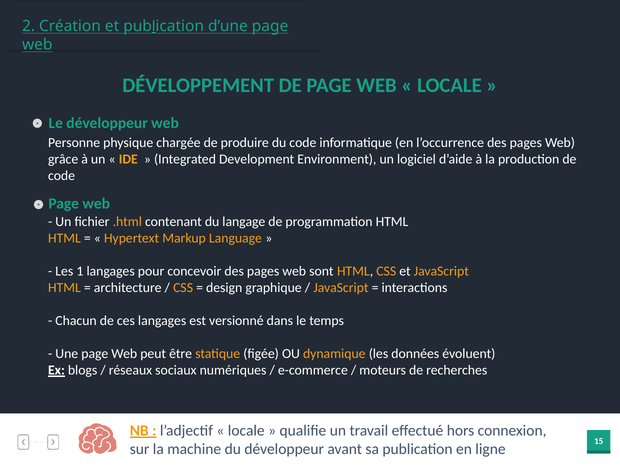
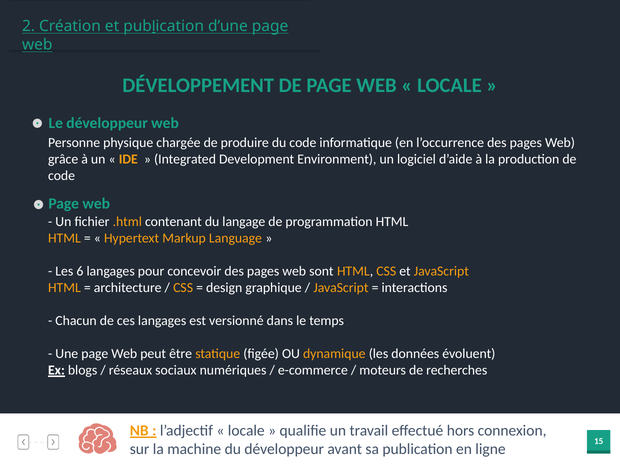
1: 1 -> 6
